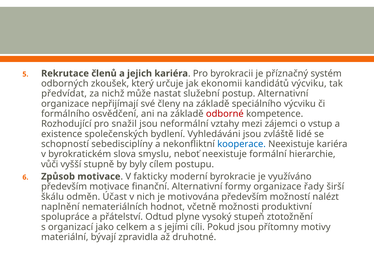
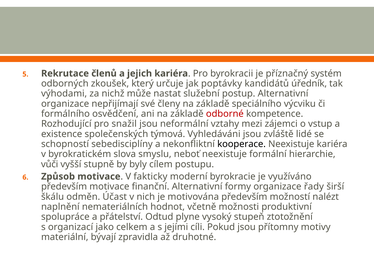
ekonomii: ekonomii -> poptávky
kandidátů výcviku: výcviku -> úředník
předvídat: předvídat -> výhodami
bydlení: bydlení -> týmová
kooperace colour: blue -> black
